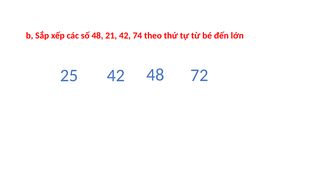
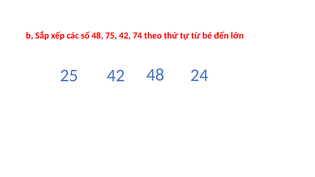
21: 21 -> 75
72: 72 -> 24
